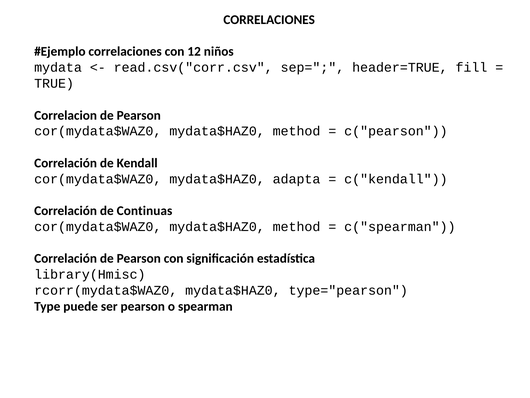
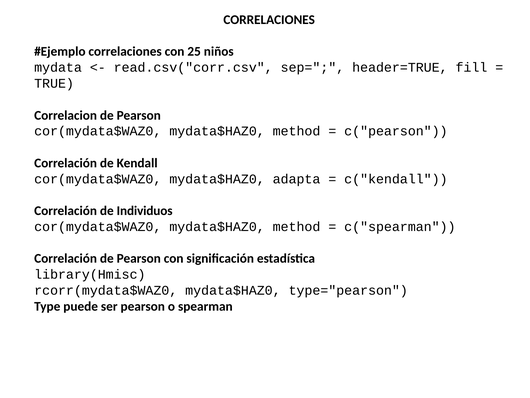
12: 12 -> 25
Continuas: Continuas -> Individuos
